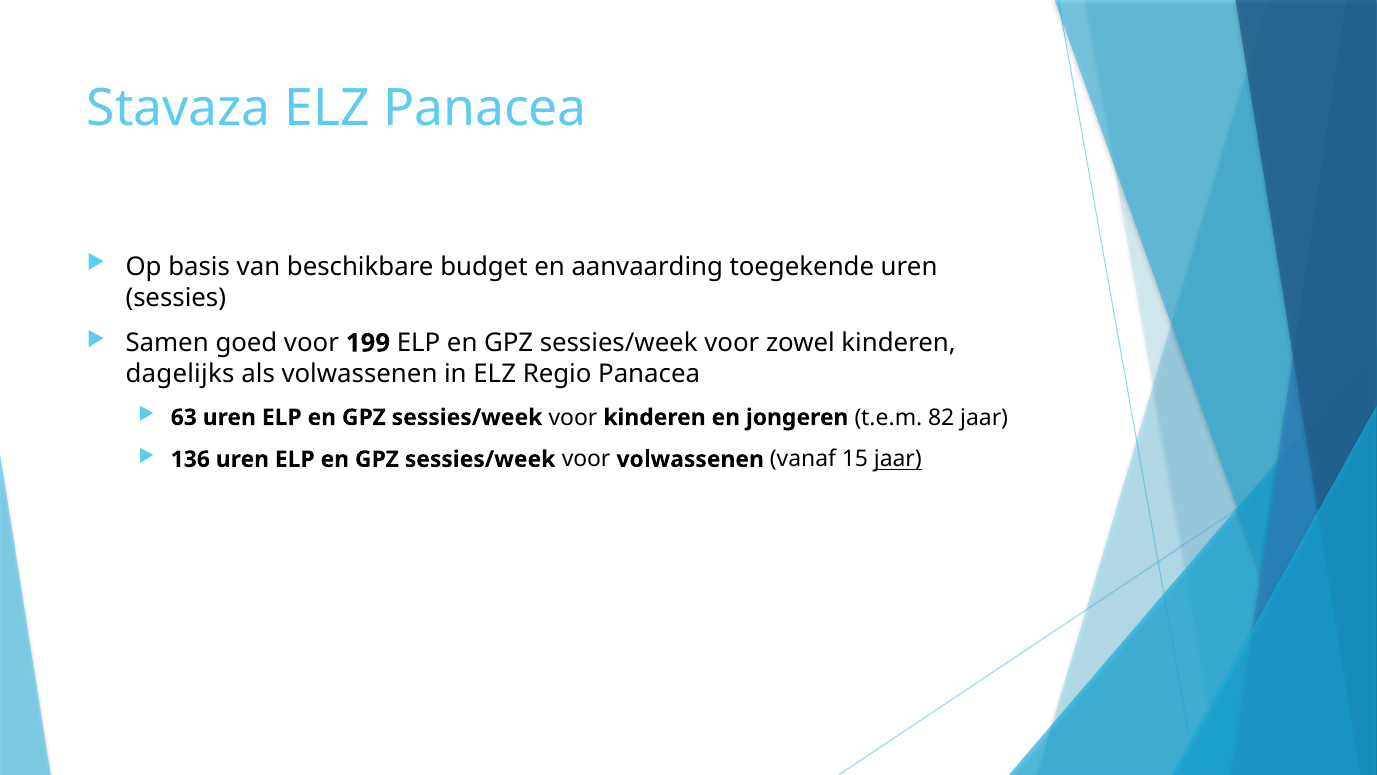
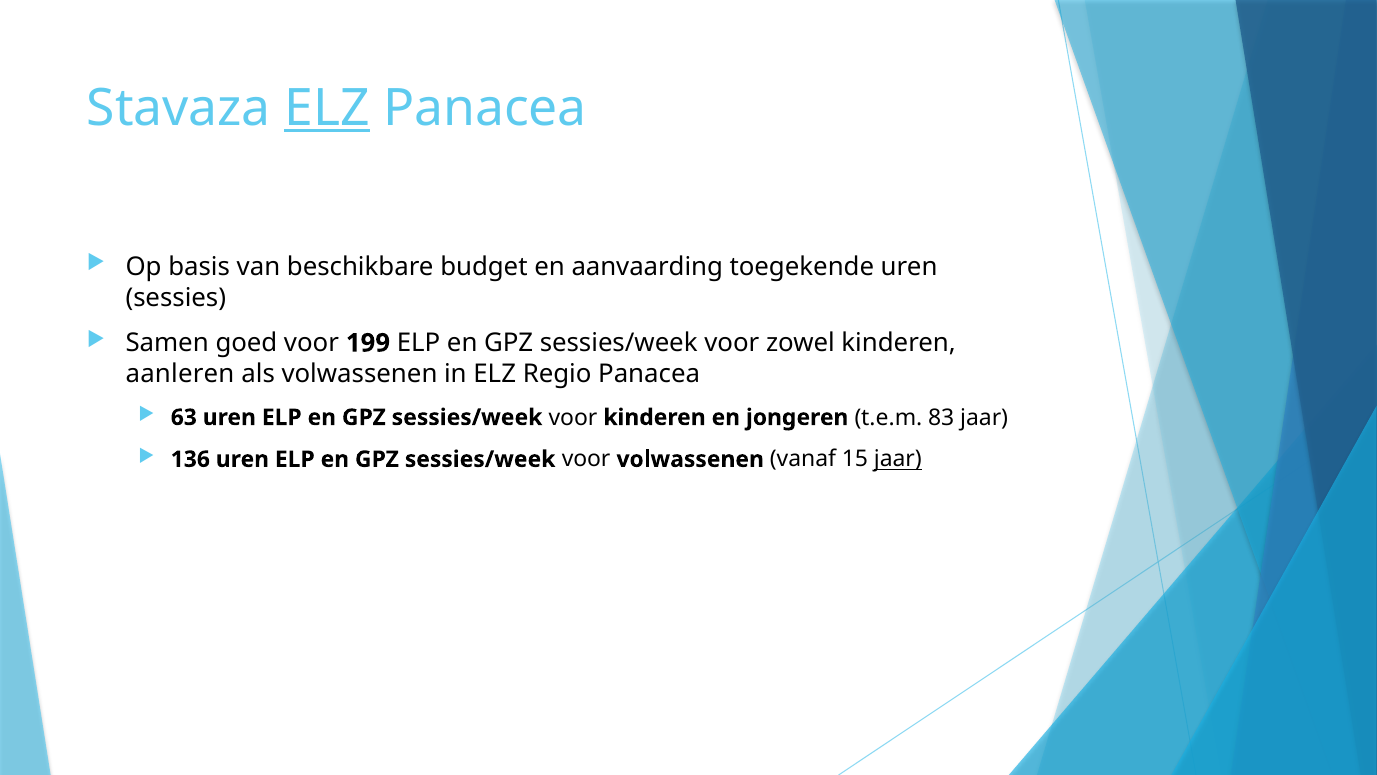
ELZ at (327, 109) underline: none -> present
dagelijks: dagelijks -> aanleren
82: 82 -> 83
